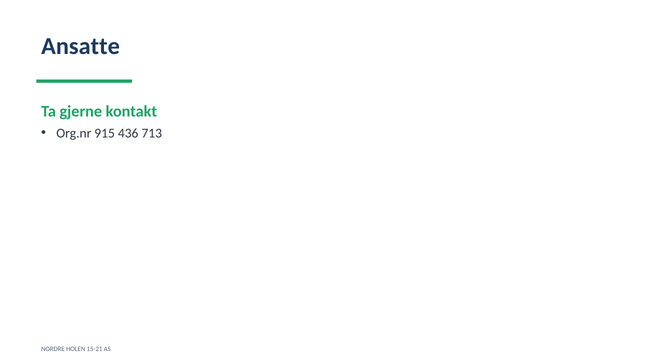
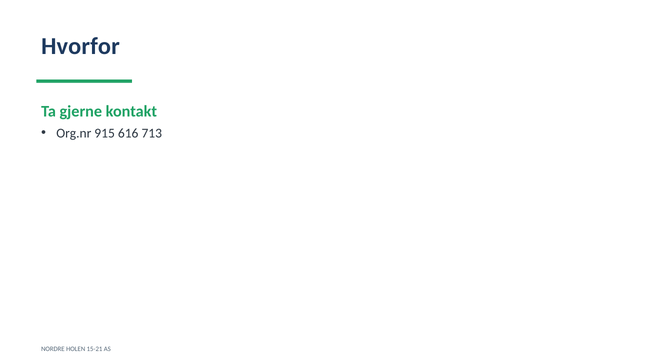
Ansatte: Ansatte -> Hvorfor
436: 436 -> 616
